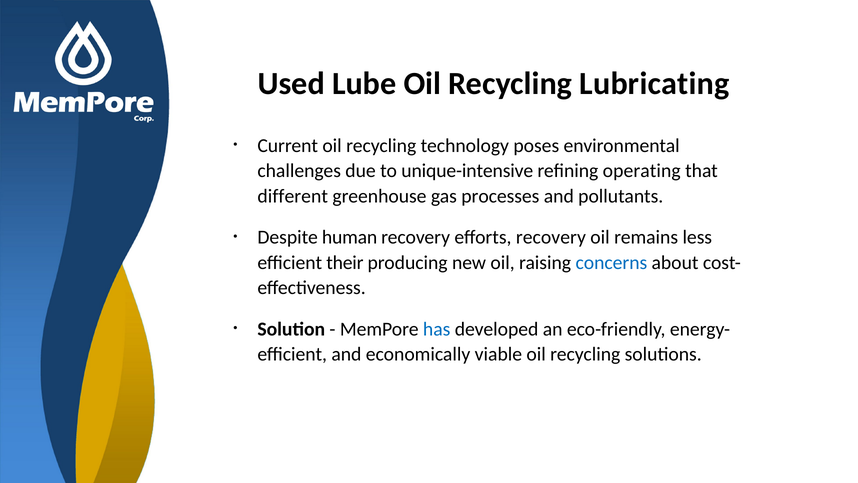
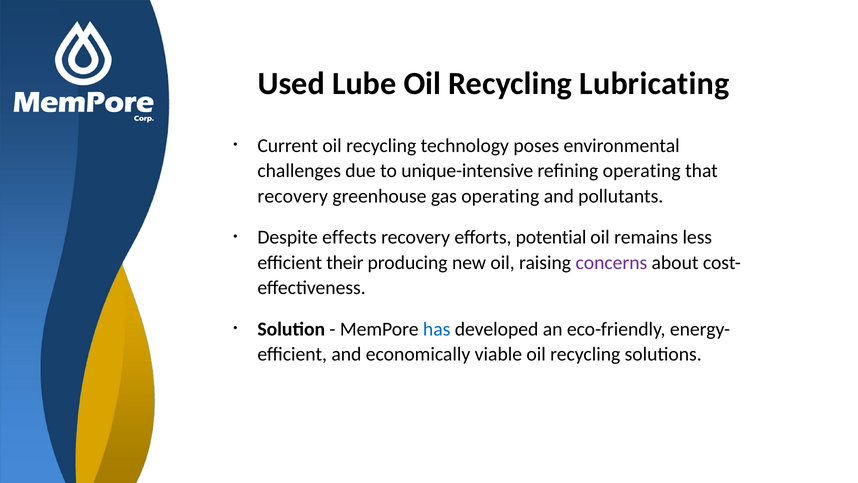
different at (293, 196): different -> recovery
gas processes: processes -> operating
human: human -> effects
efforts recovery: recovery -> potential
concerns colour: blue -> purple
